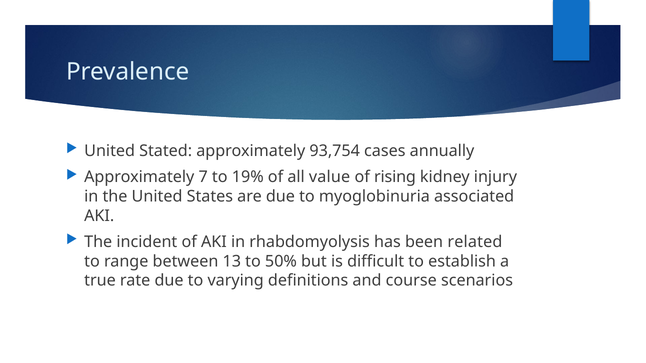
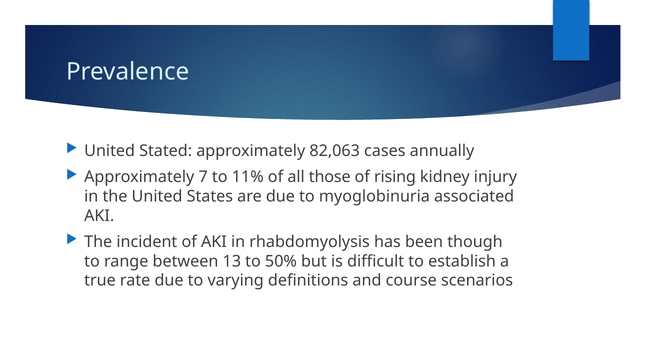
93,754: 93,754 -> 82,063
19%: 19% -> 11%
value: value -> those
related: related -> though
